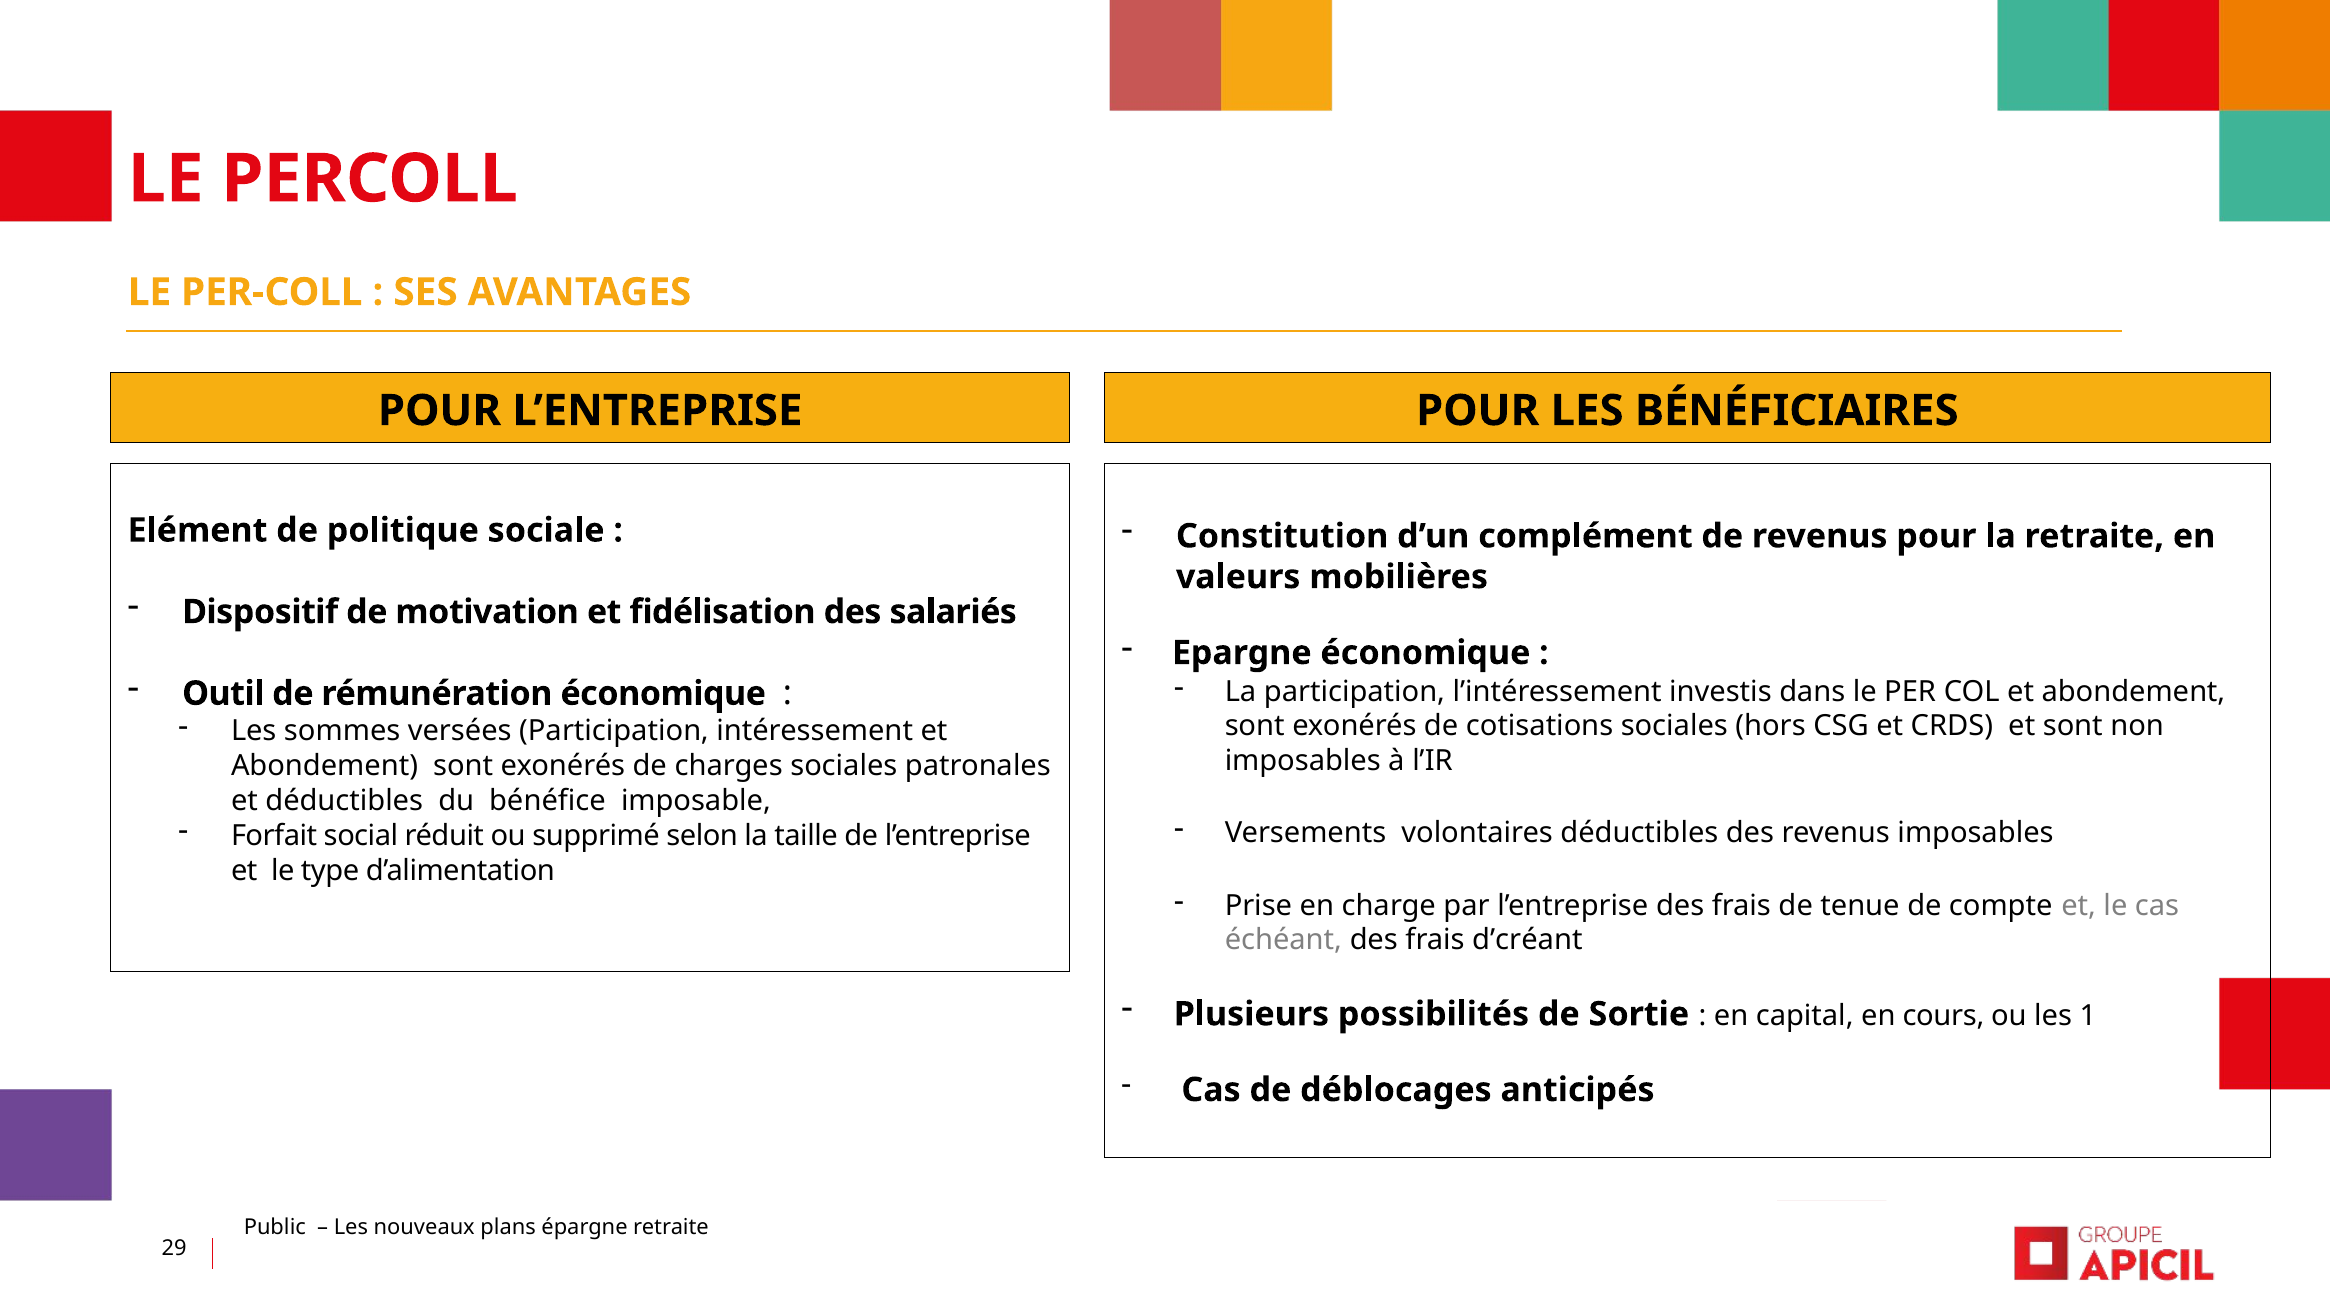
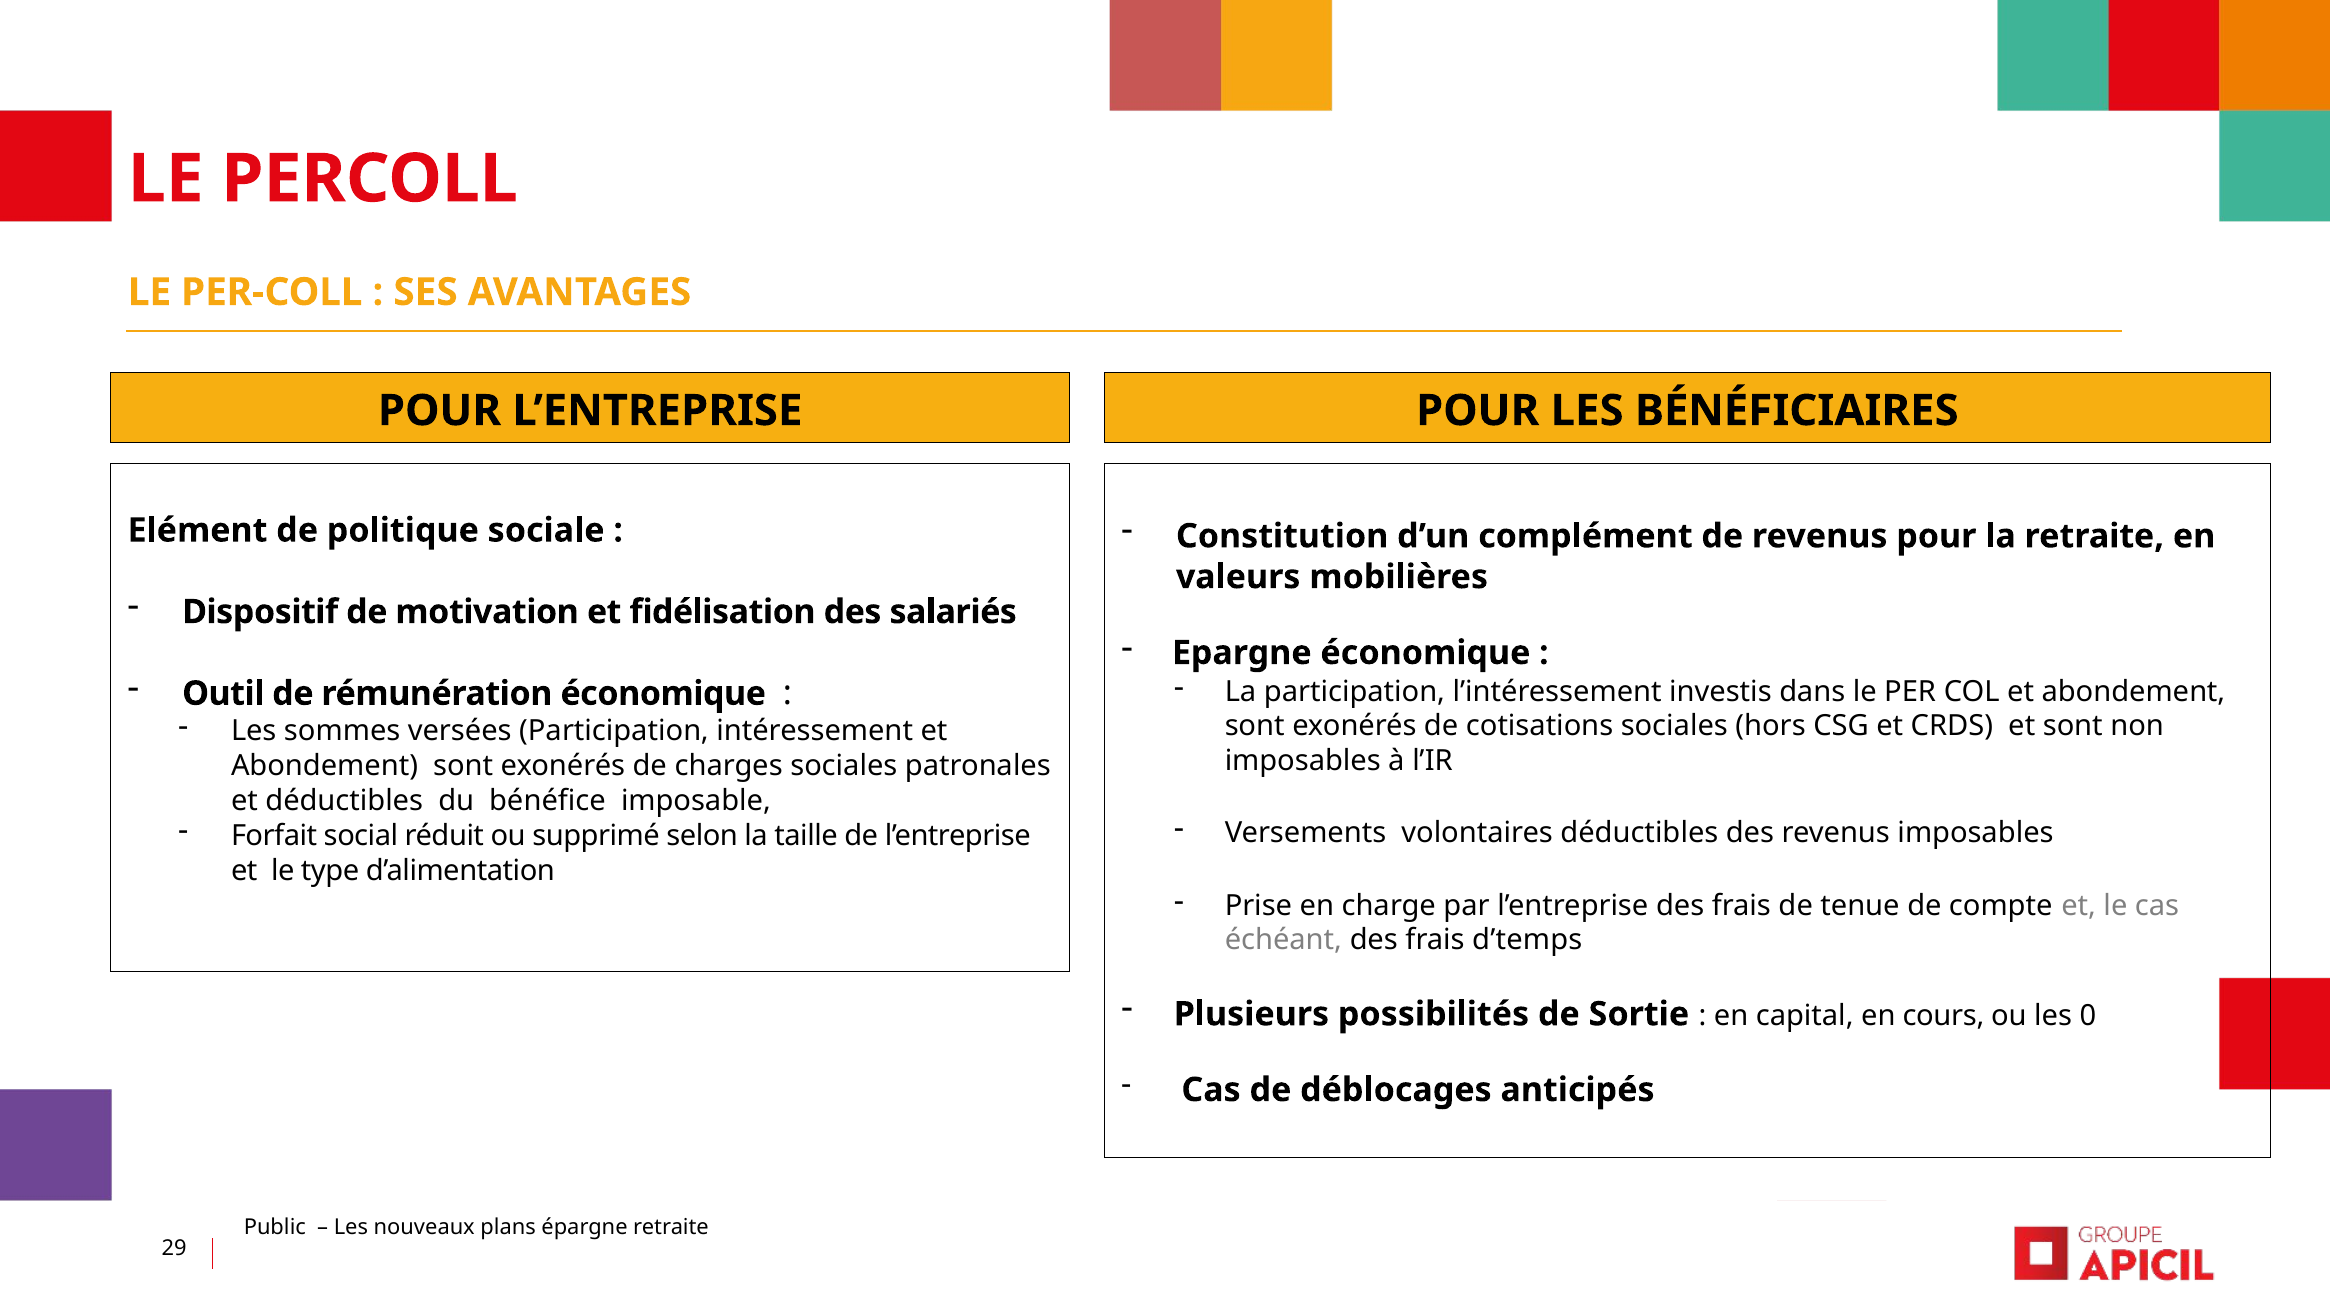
d’créant: d’créant -> d’temps
1: 1 -> 0
